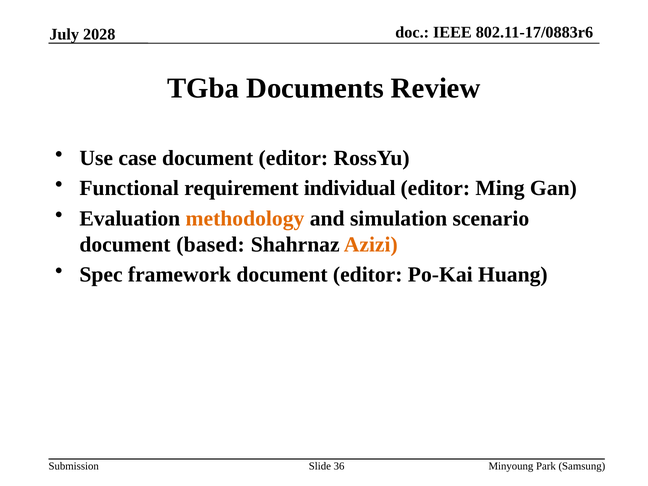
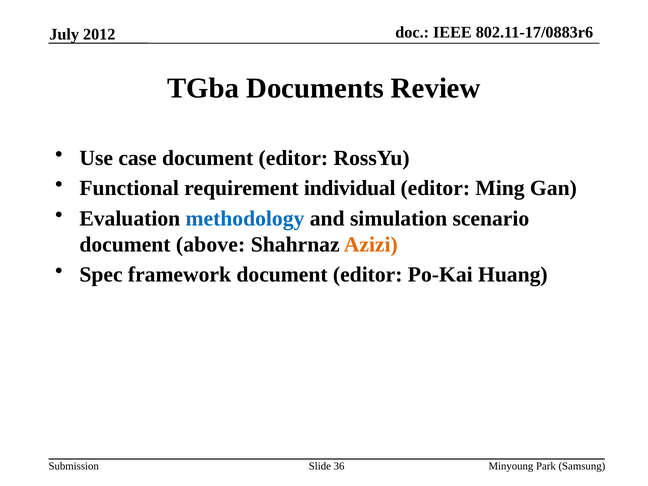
2028: 2028 -> 2012
methodology colour: orange -> blue
based: based -> above
